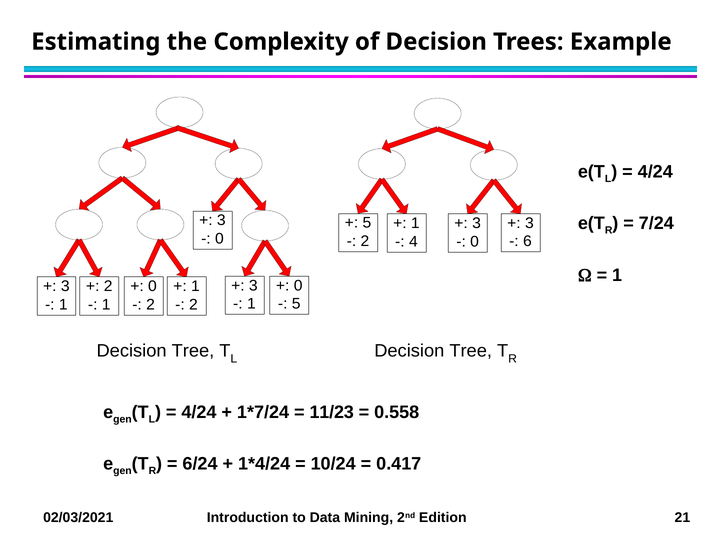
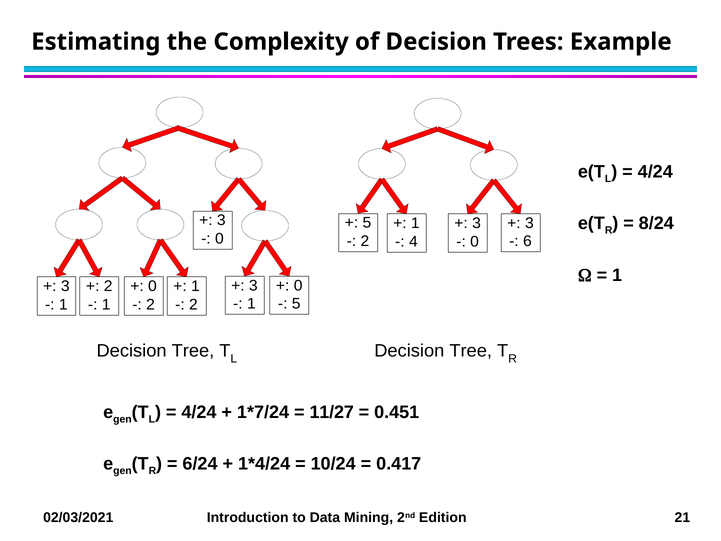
7/24: 7/24 -> 8/24
11/23: 11/23 -> 11/27
0.558: 0.558 -> 0.451
